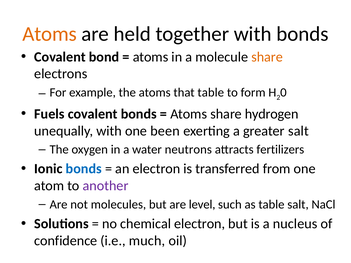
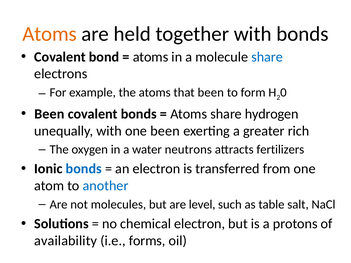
share at (267, 57) colour: orange -> blue
that table: table -> been
Fuels at (49, 114): Fuels -> Been
greater salt: salt -> rich
another colour: purple -> blue
nucleus: nucleus -> protons
confidence: confidence -> availability
much: much -> forms
